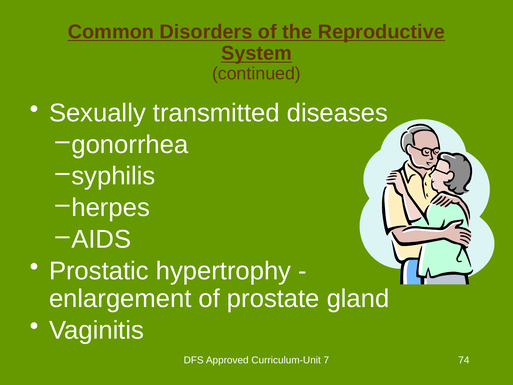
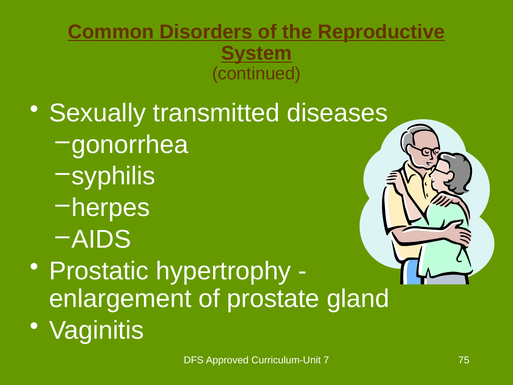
74: 74 -> 75
